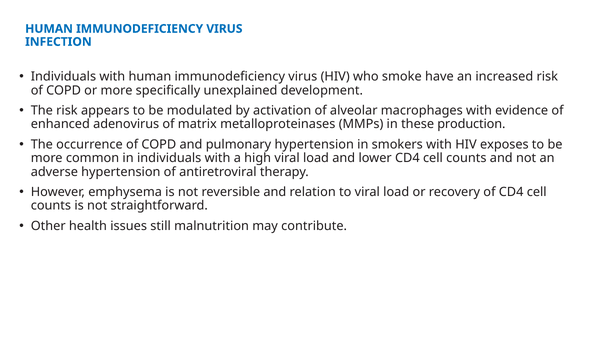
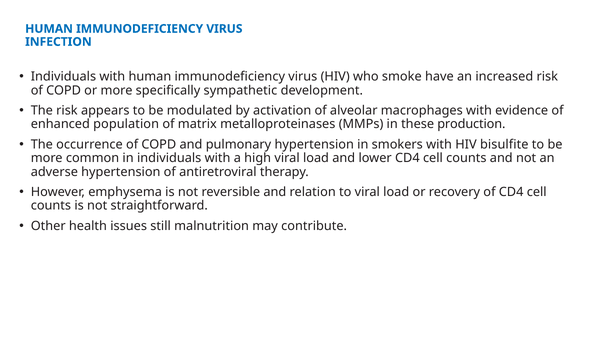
unexplained: unexplained -> sympathetic
adenovirus: adenovirus -> population
exposes: exposes -> bisulfite
